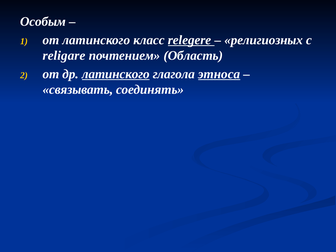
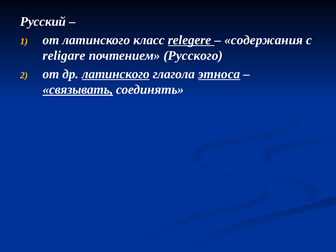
Особым: Особым -> Русский
религиозных: религиозных -> содержания
Область: Область -> Русского
связывать underline: none -> present
